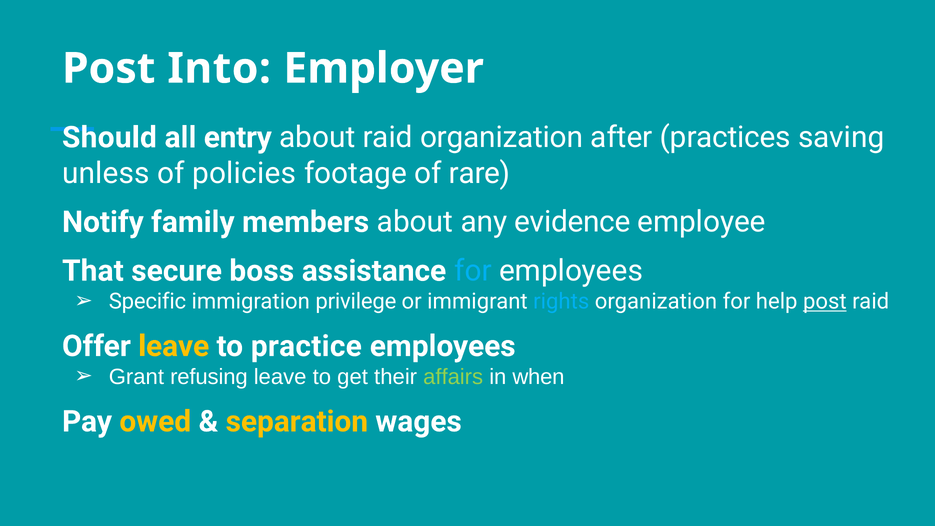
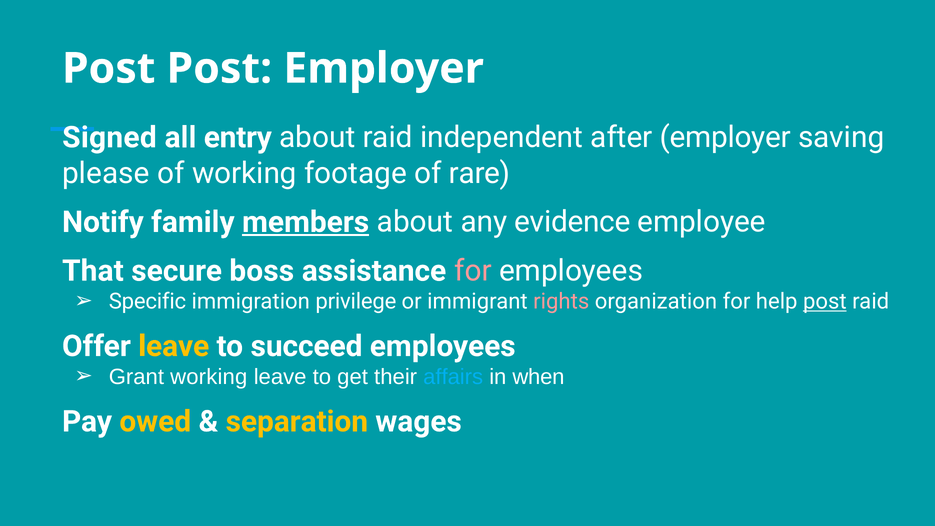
Post Into: Into -> Post
Should: Should -> Signed
raid organization: organization -> independent
after practices: practices -> employer
unless: unless -> please
of policies: policies -> working
members underline: none -> present
for at (473, 271) colour: light blue -> pink
rights colour: light blue -> pink
practice: practice -> succeed
Grant refusing: refusing -> working
affairs colour: light green -> light blue
